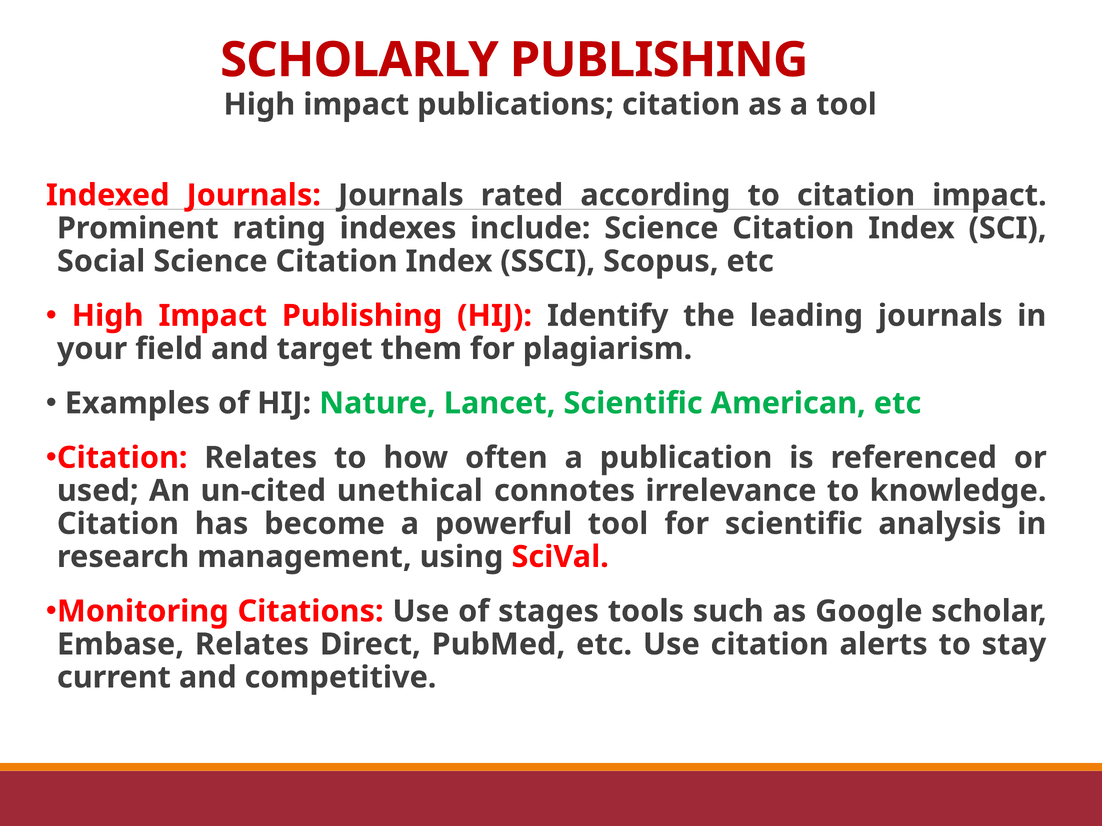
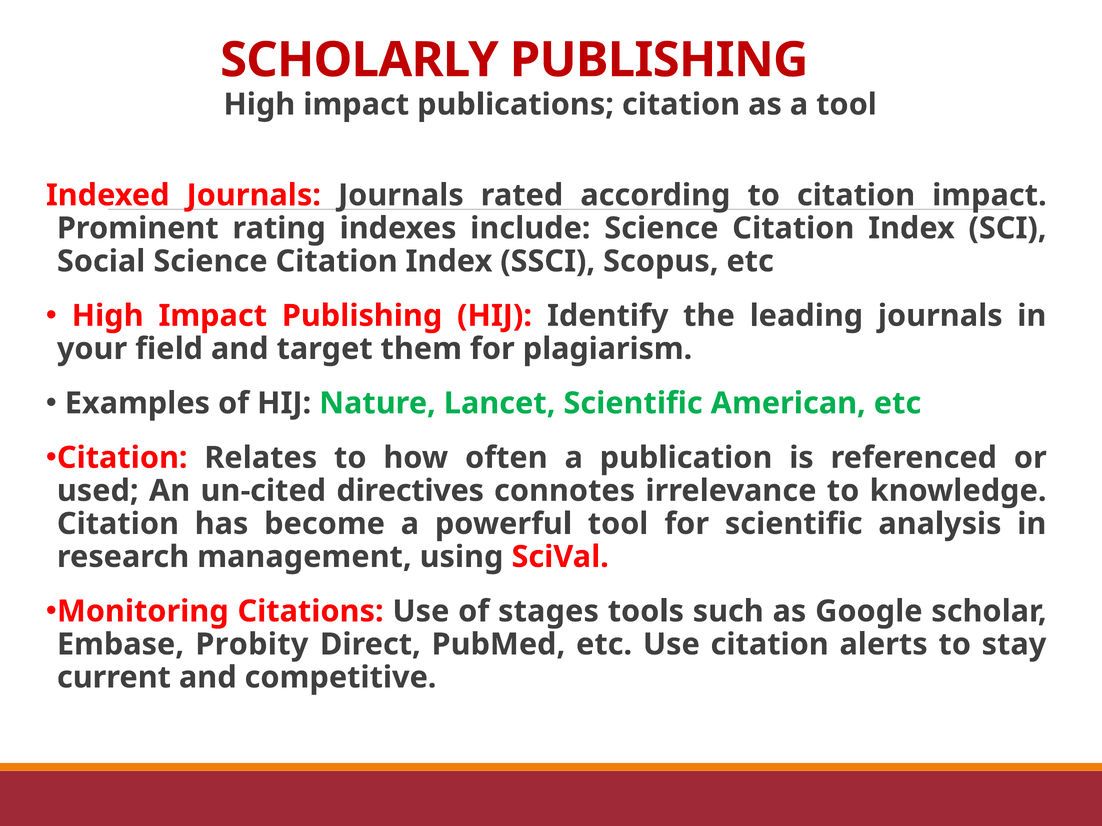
unethical: unethical -> directives
Embase Relates: Relates -> Probity
